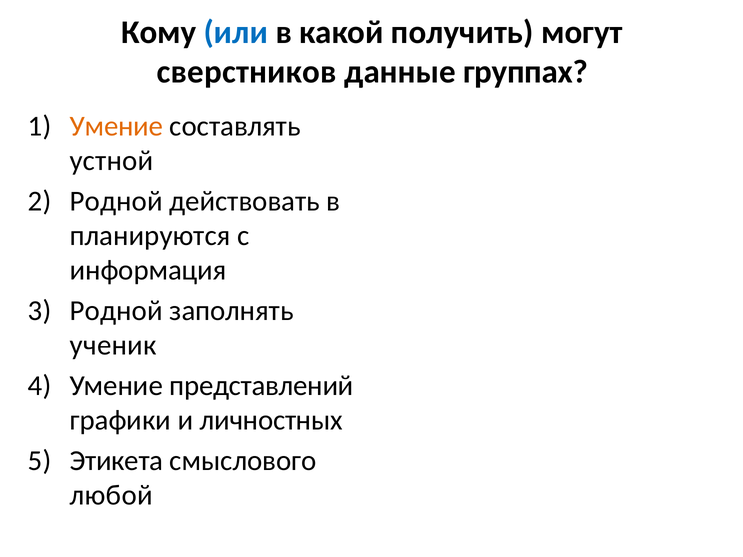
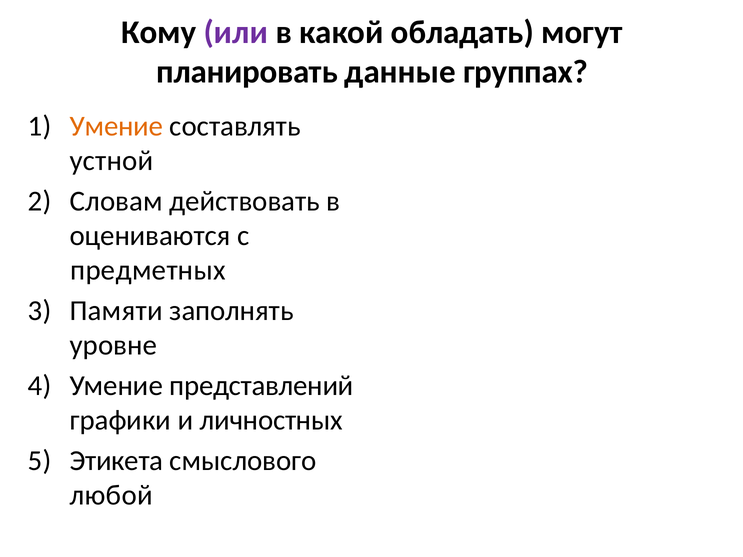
или colour: blue -> purple
получить: получить -> обладать
сверстников: сверстников -> планировать
Родной at (116, 201): Родной -> Словам
планируются: планируются -> оцениваются
информация: информация -> предметных
Родной at (116, 311): Родной -> Памяти
ученик: ученик -> уровне
